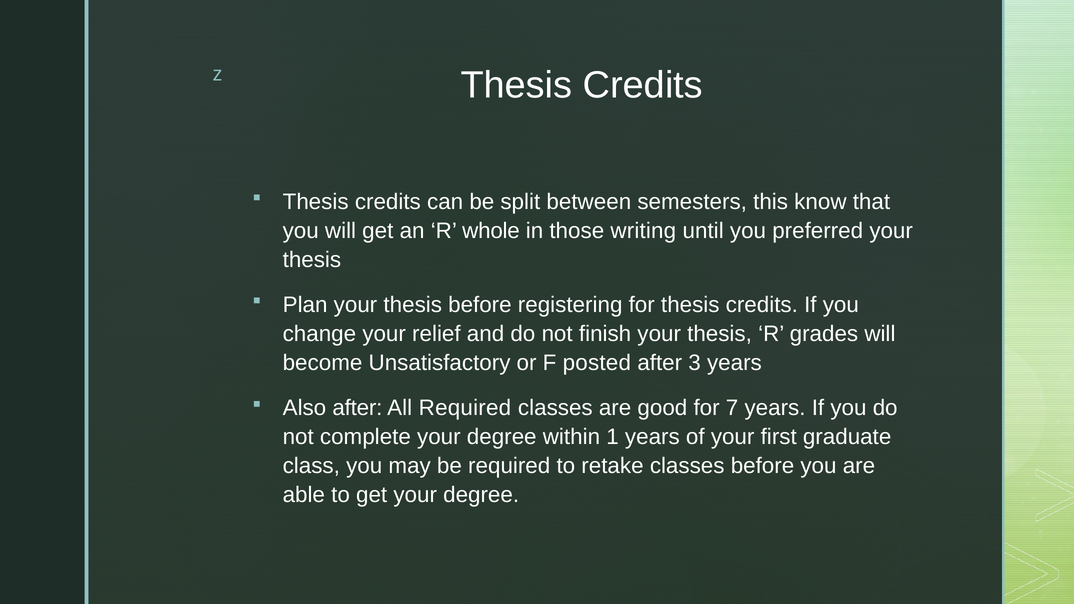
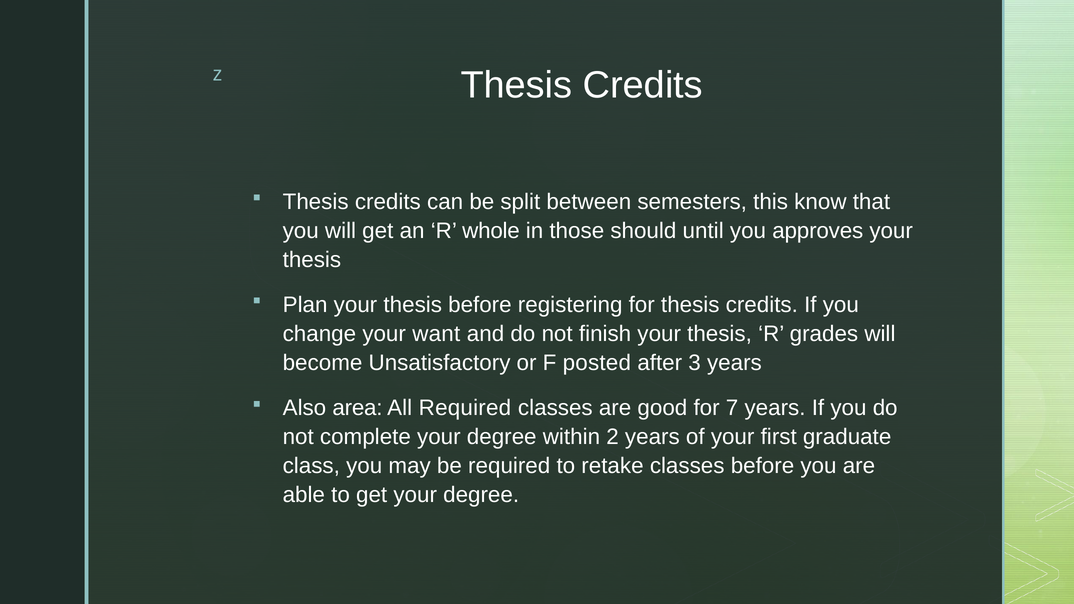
writing: writing -> should
preferred: preferred -> approves
relief: relief -> want
Also after: after -> area
1: 1 -> 2
